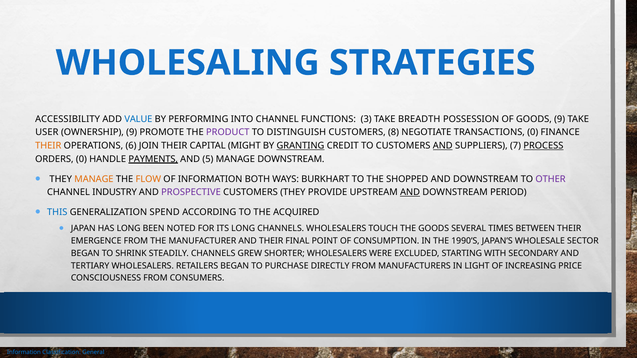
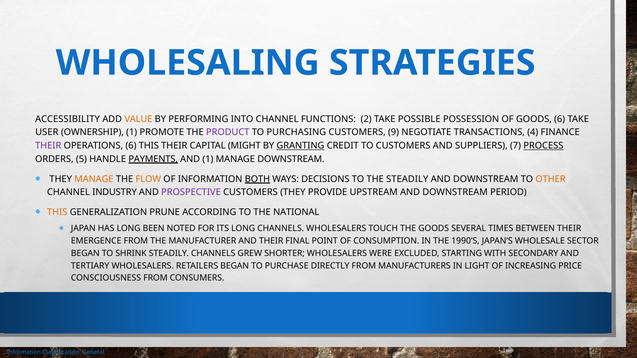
VALUE colour: blue -> orange
3: 3 -> 2
BREADTH: BREADTH -> POSSIBLE
GOODS 9: 9 -> 6
OWNERSHIP 9: 9 -> 1
DISTINGUISH: DISTINGUISH -> PURCHASING
8: 8 -> 9
TRANSACTIONS 0: 0 -> 4
THEIR at (48, 146) colour: orange -> purple
6 JOIN: JOIN -> THIS
AND at (443, 146) underline: present -> none
ORDERS 0: 0 -> 5
AND 5: 5 -> 1
BOTH underline: none -> present
BURKHART: BURKHART -> DECISIONS
THE SHOPPED: SHOPPED -> STEADILY
OTHER colour: purple -> orange
AND at (410, 193) underline: present -> none
THIS at (57, 213) colour: blue -> orange
SPEND: SPEND -> PRUNE
ACQUIRED: ACQUIRED -> NATIONAL
